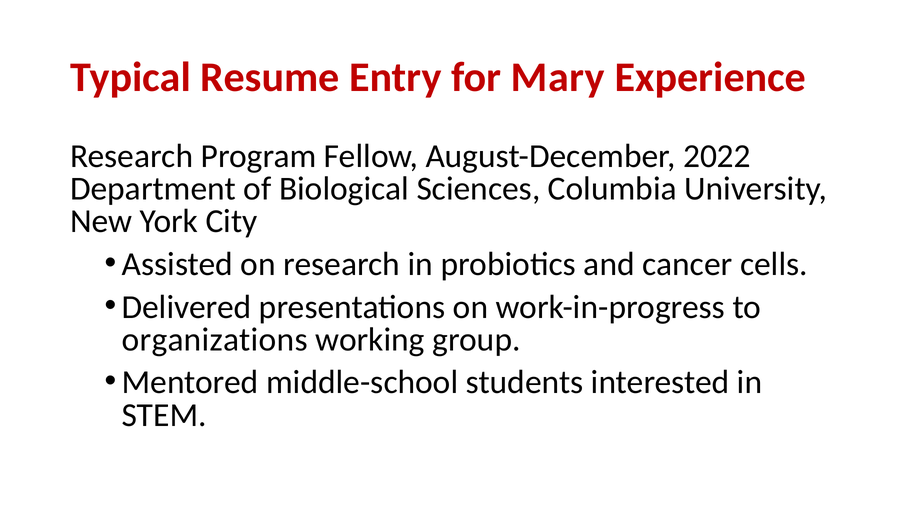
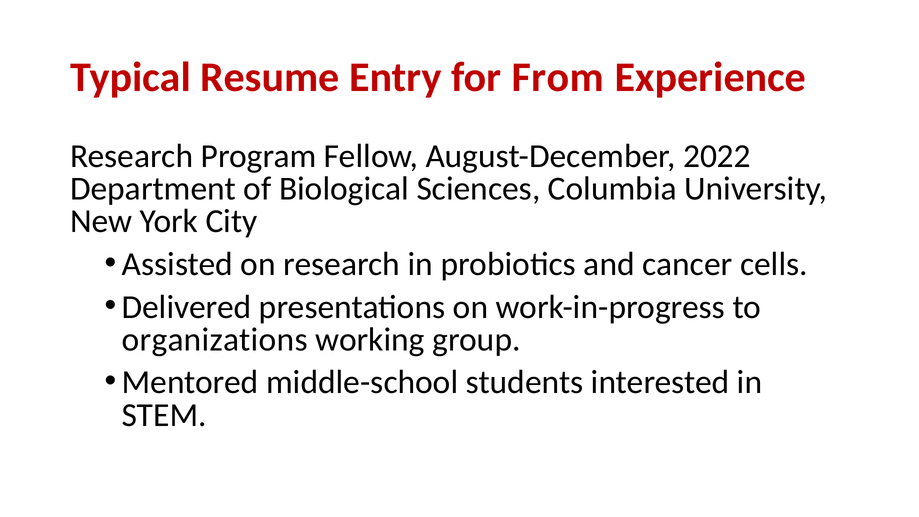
Mary: Mary -> From
